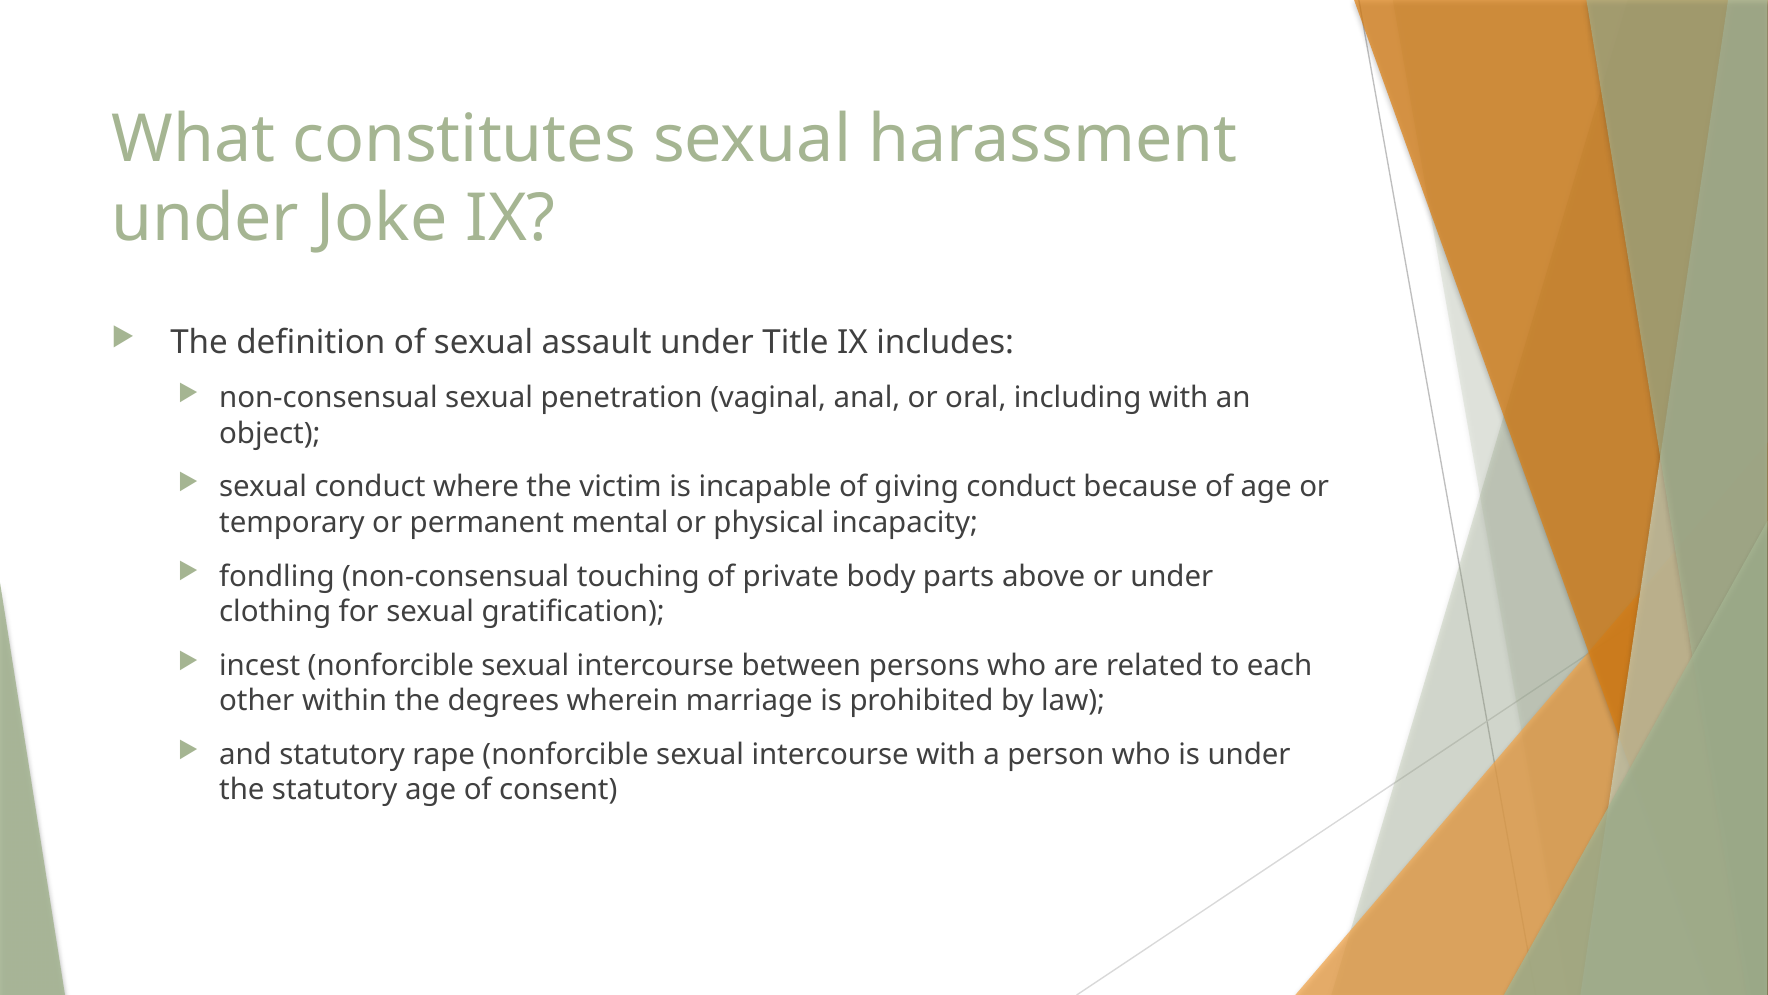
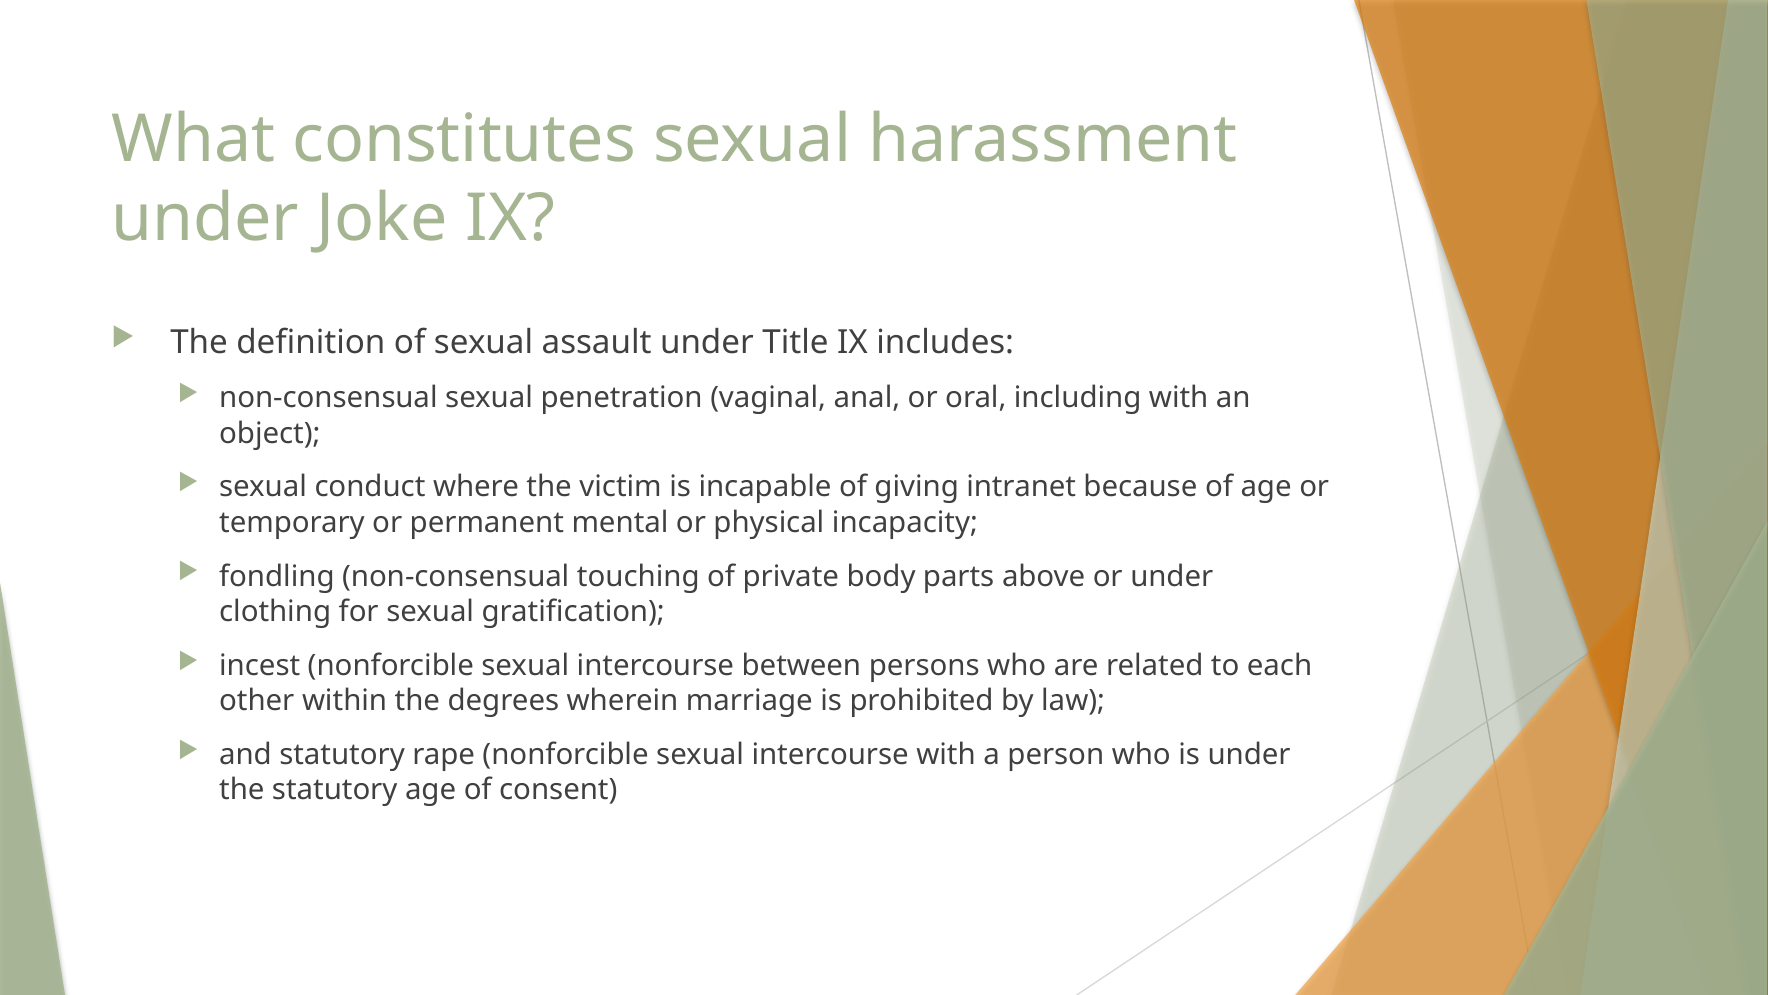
giving conduct: conduct -> intranet
